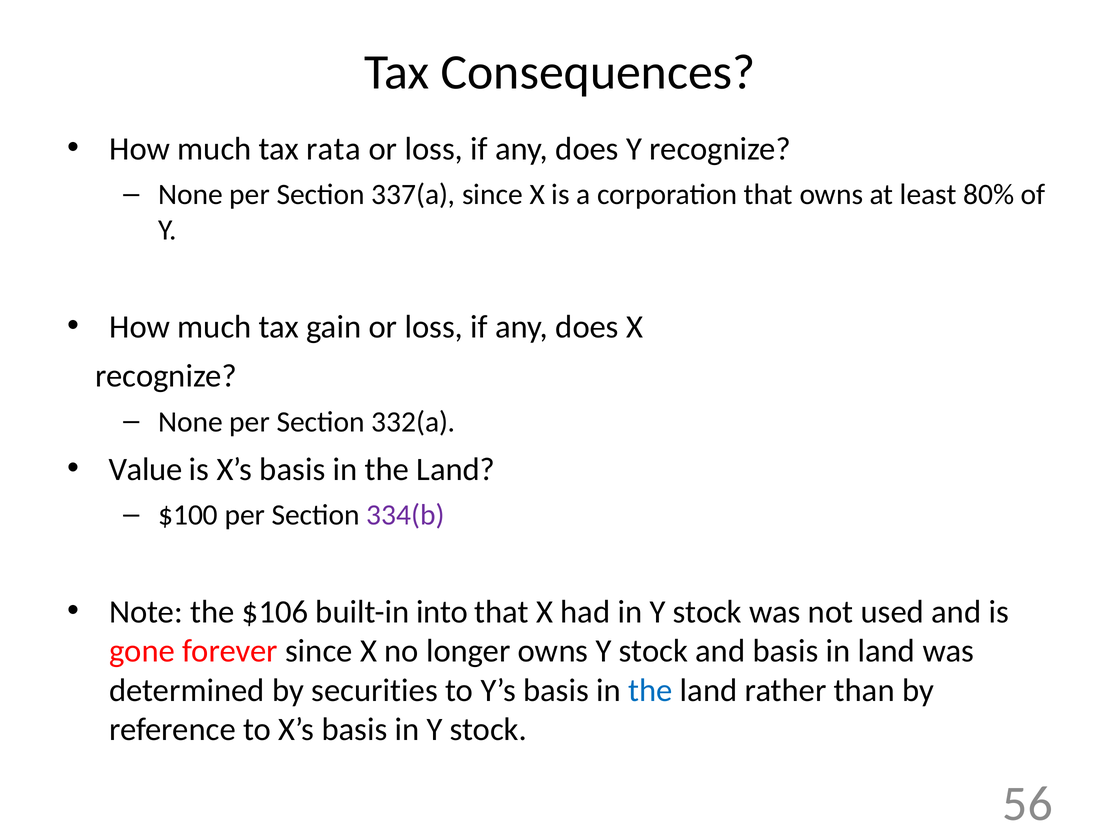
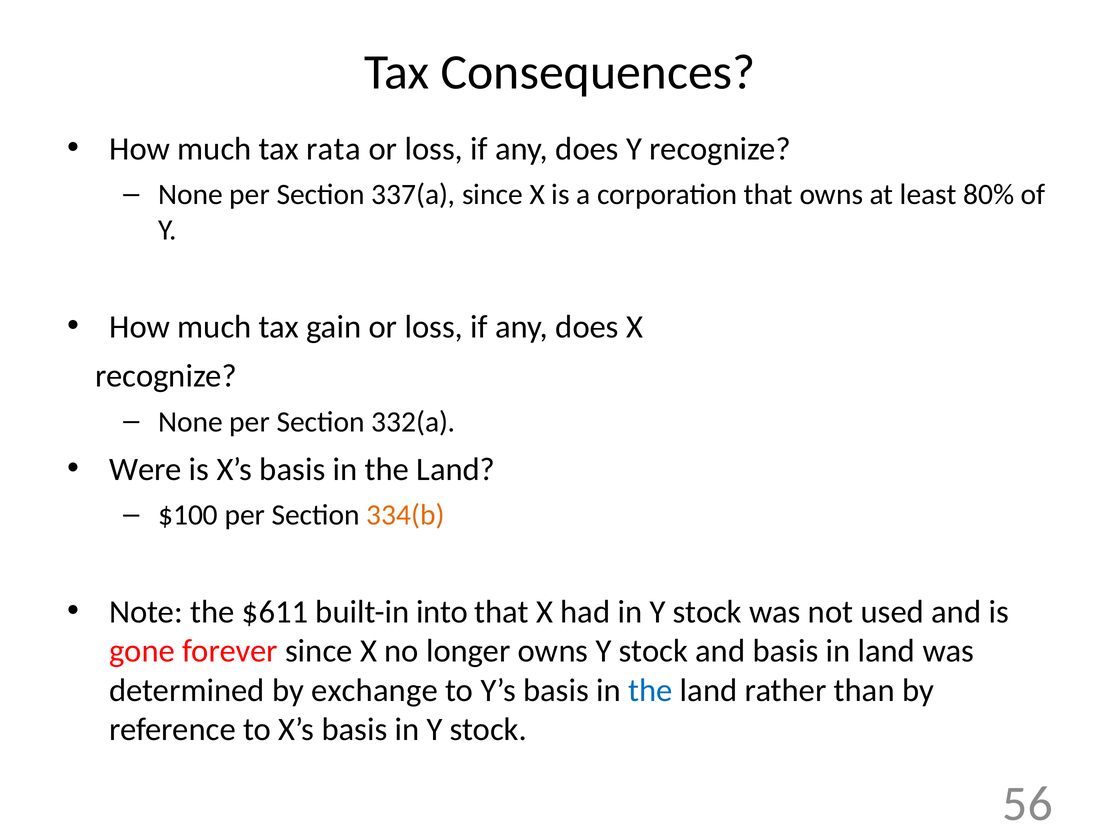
Value: Value -> Were
334(b colour: purple -> orange
$106: $106 -> $611
securities: securities -> exchange
